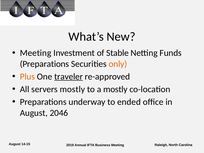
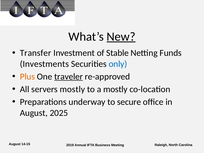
New underline: none -> present
Meeting at (36, 53): Meeting -> Transfer
Preparations at (44, 64): Preparations -> Investments
only colour: orange -> blue
ended: ended -> secure
2046: 2046 -> 2025
